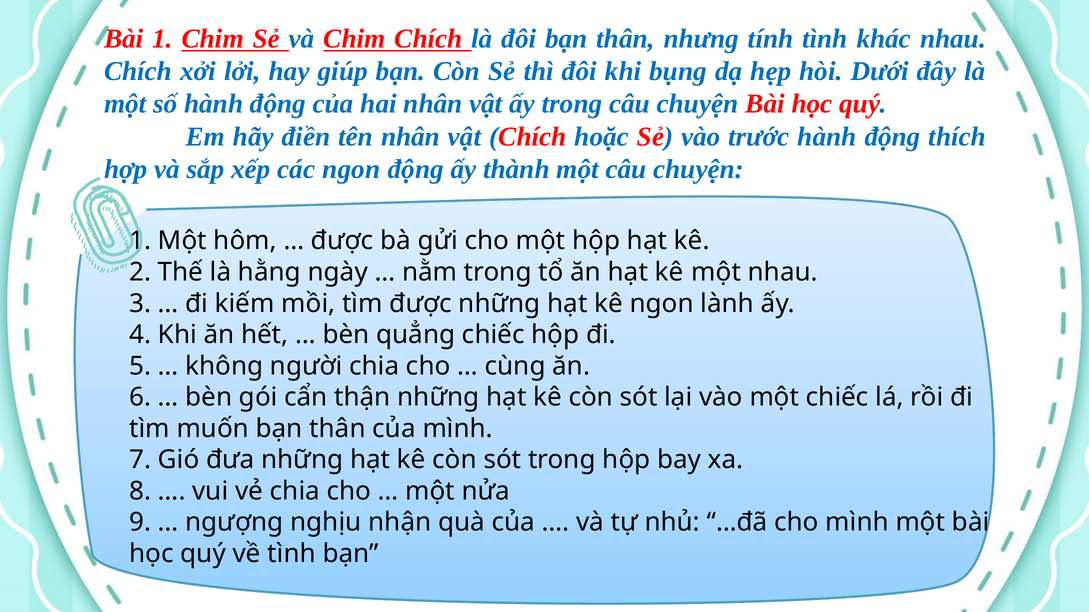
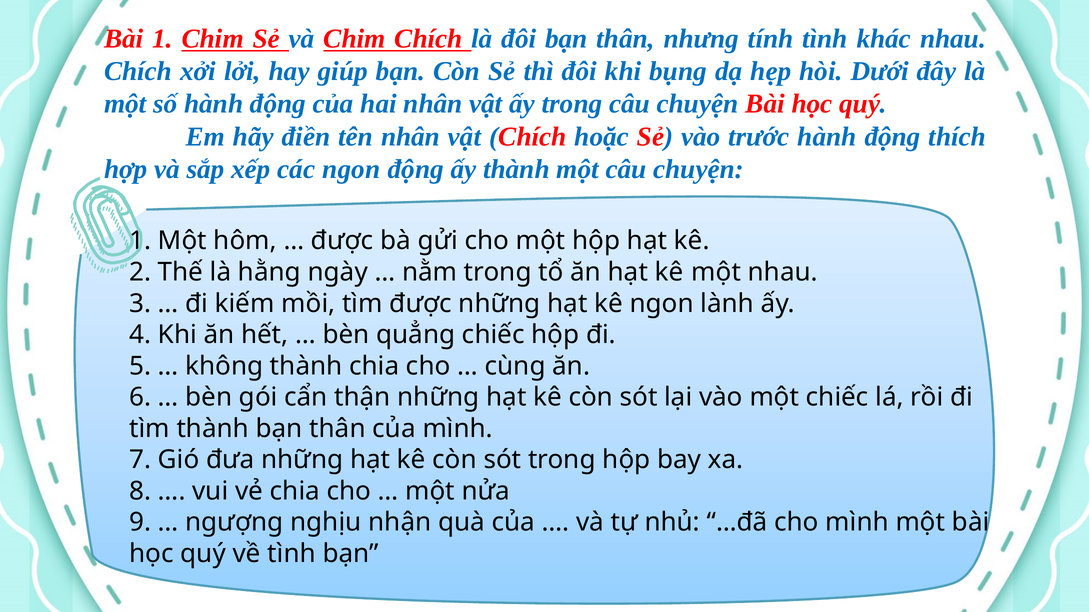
không người: người -> thành
tìm muốn: muốn -> thành
